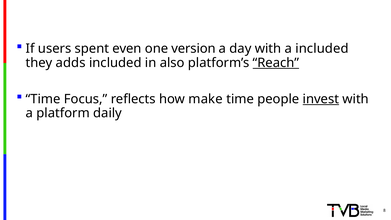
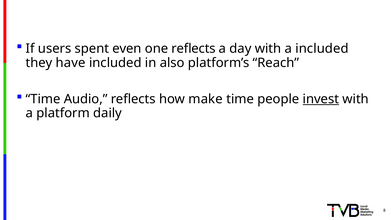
one version: version -> reflects
adds: adds -> have
Reach underline: present -> none
Focus: Focus -> Audio
